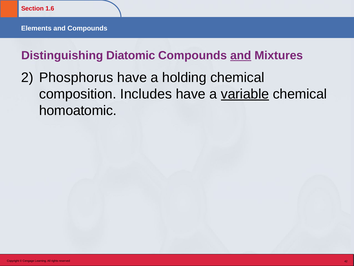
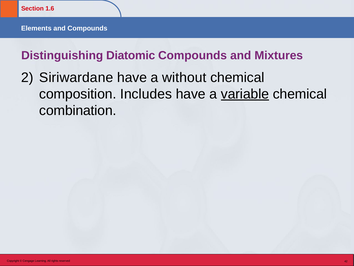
and at (241, 55) underline: present -> none
Phosphorus: Phosphorus -> Siriwardane
holding: holding -> without
homoatomic: homoatomic -> combination
